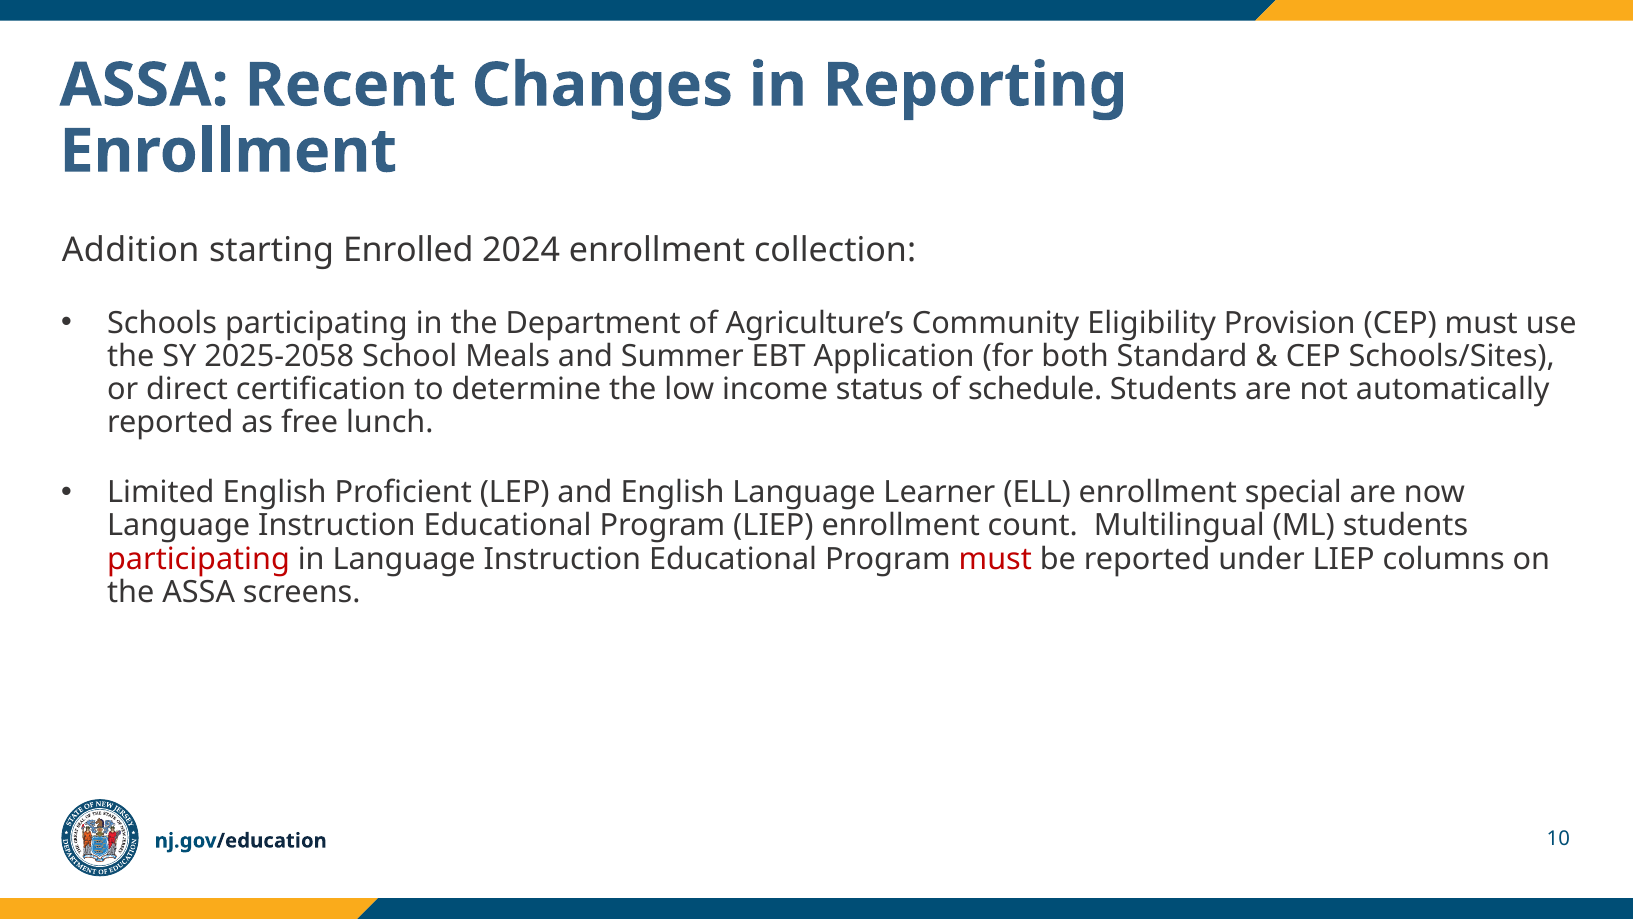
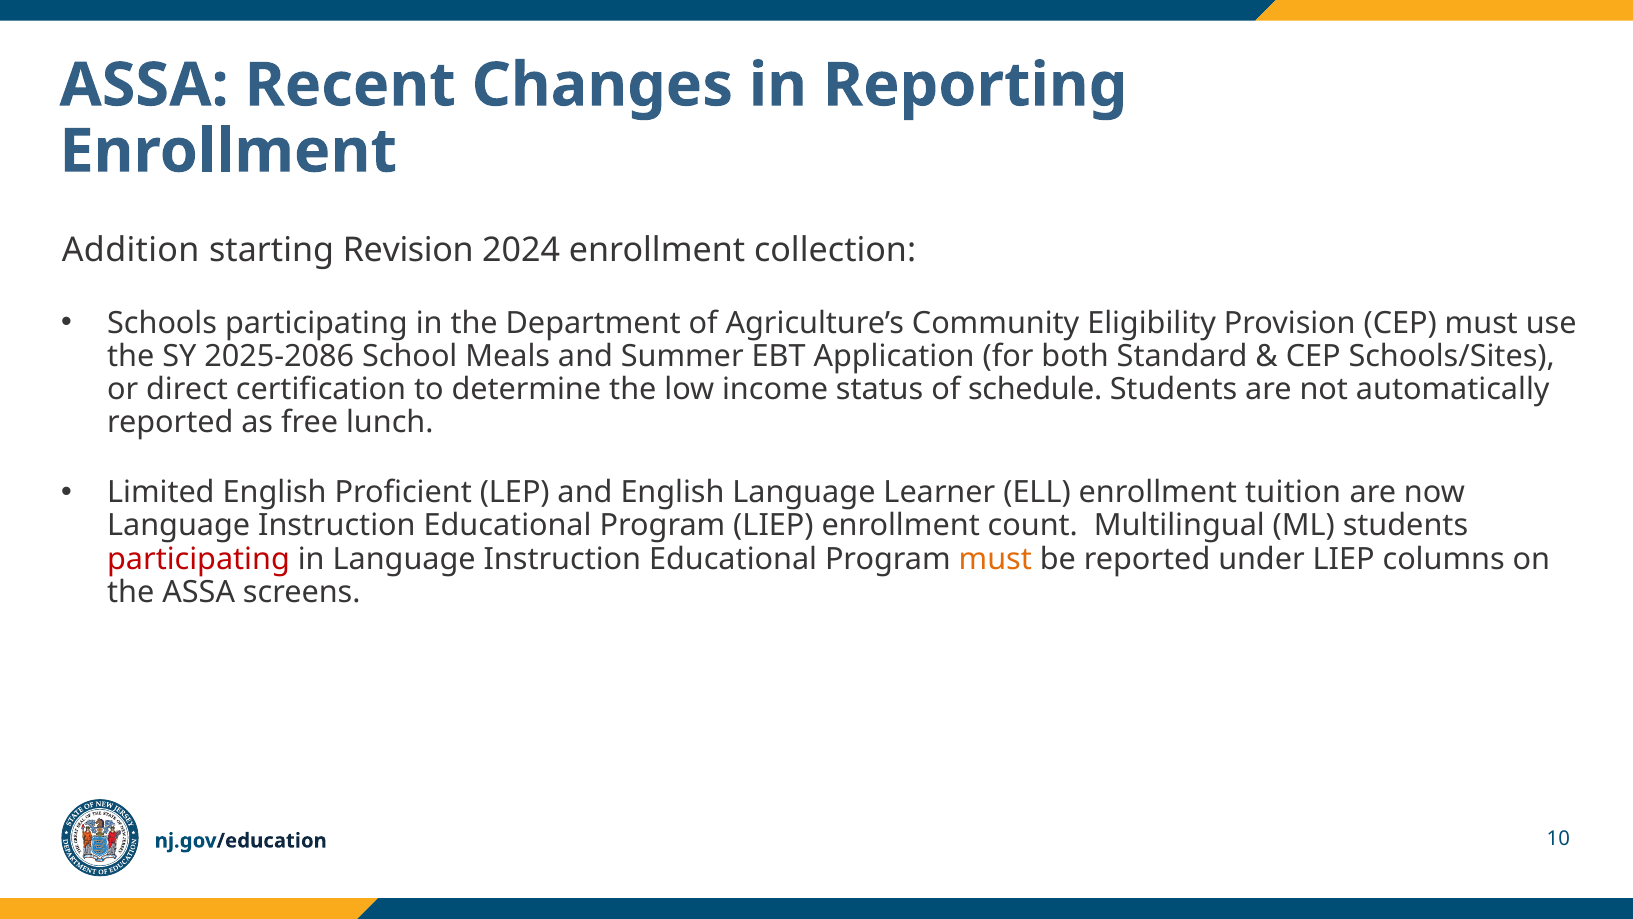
Enrolled: Enrolled -> Revision
2025-2058: 2025-2058 -> 2025-2086
special: special -> tuition
must at (995, 559) colour: red -> orange
